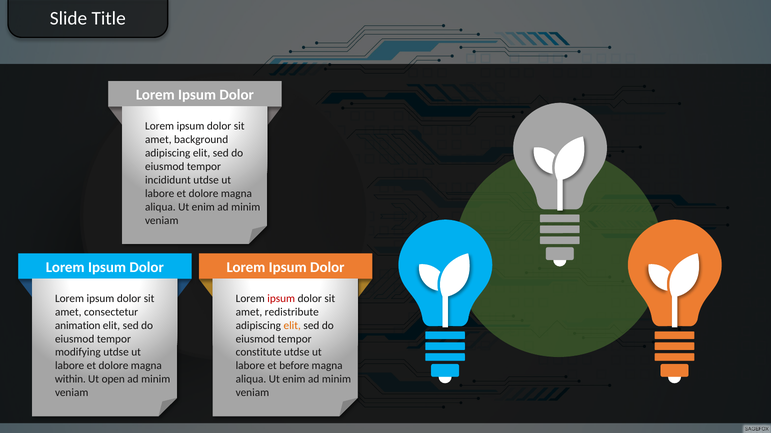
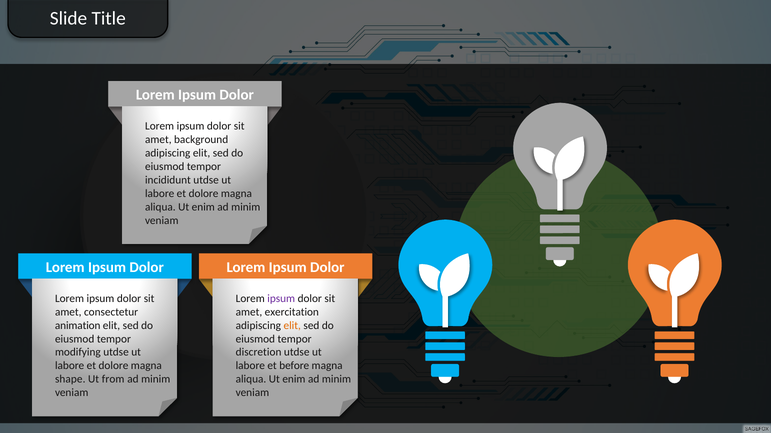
ipsum at (281, 299) colour: red -> purple
redistribute: redistribute -> exercitation
constitute: constitute -> discretion
within: within -> shape
open: open -> from
